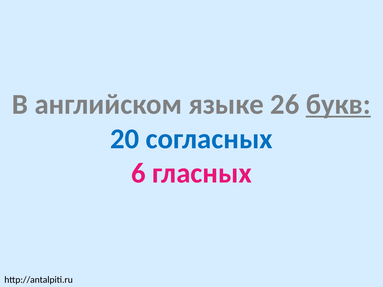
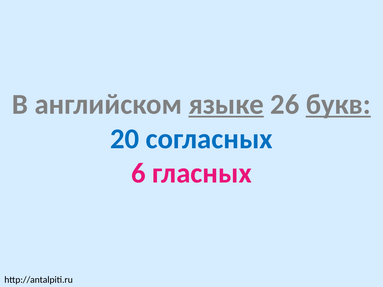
языке underline: none -> present
